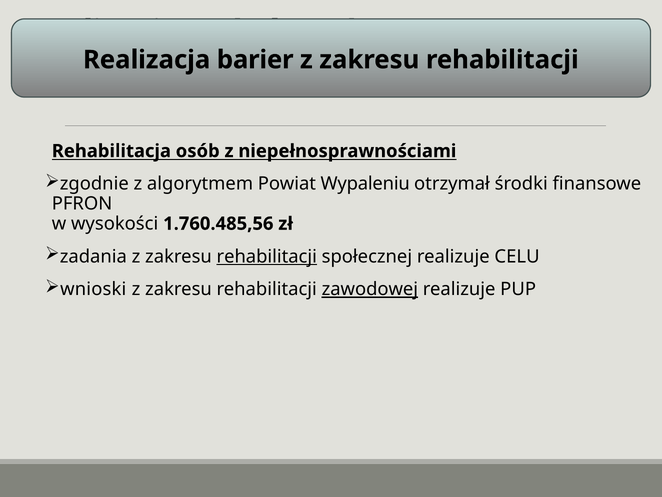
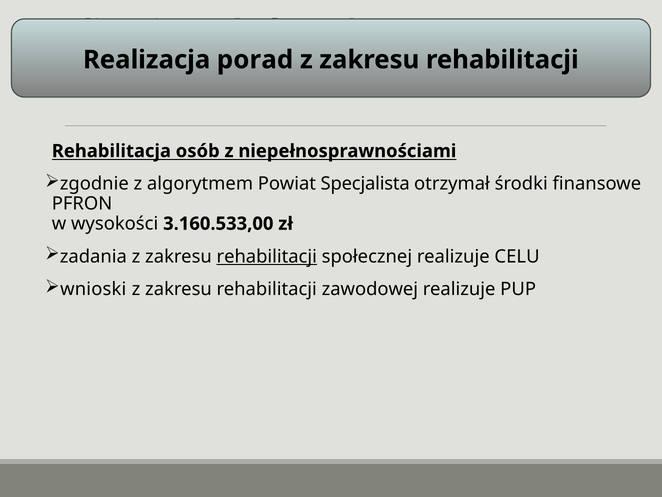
barier: barier -> porad
Wypaleniu: Wypaleniu -> Specjalista
1.760.485,56: 1.760.485,56 -> 3.160.533,00
zawodowej underline: present -> none
